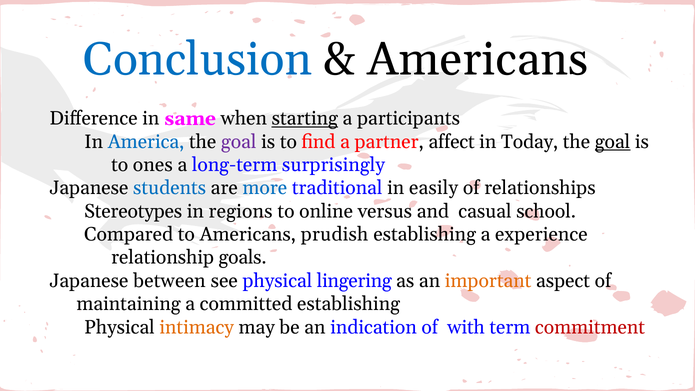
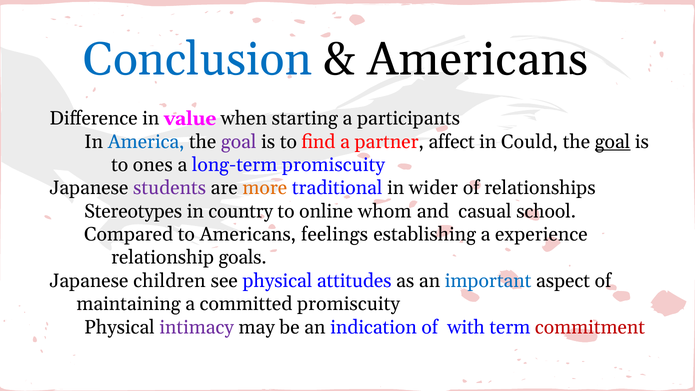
same: same -> value
starting underline: present -> none
Today: Today -> Could
long-term surprisingly: surprisingly -> promiscuity
students colour: blue -> purple
more colour: blue -> orange
easily: easily -> wider
regions: regions -> country
versus: versus -> whom
prudish: prudish -> feelings
between: between -> children
lingering: lingering -> attitudes
important colour: orange -> blue
committed establishing: establishing -> promiscuity
intimacy colour: orange -> purple
